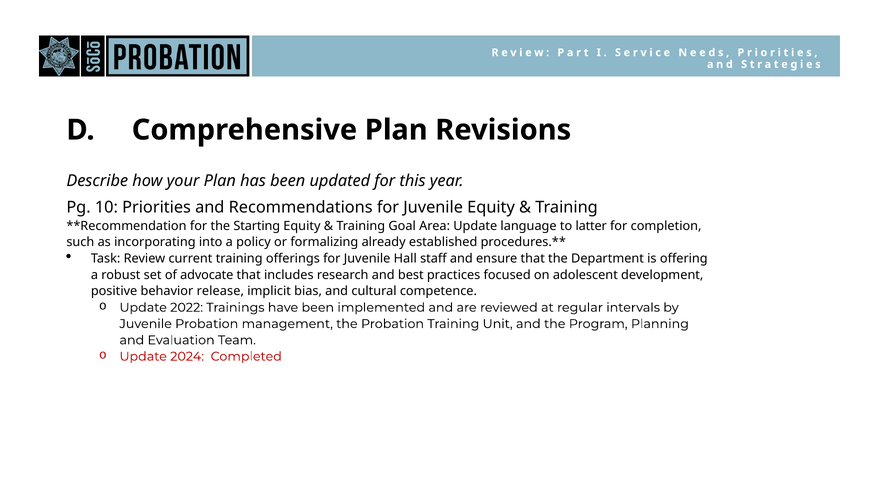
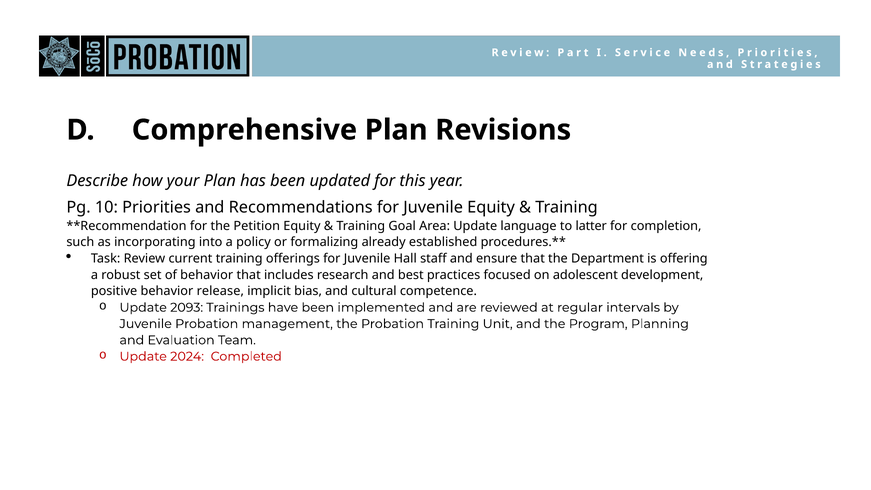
Starting: Starting -> Petition
of advocate: advocate -> behavior
2022: 2022 -> 2093
